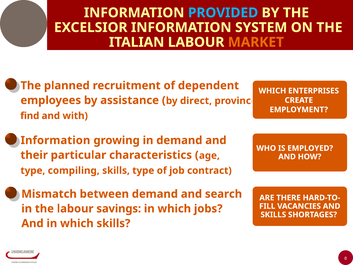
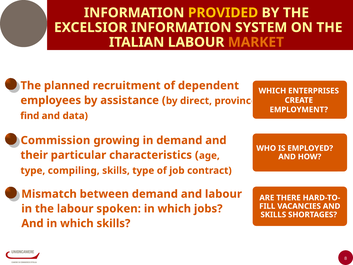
PROVIDED colour: light blue -> yellow
with: with -> data
Information at (55, 140): Information -> Commission
and search: search -> labour
savings: savings -> spoken
